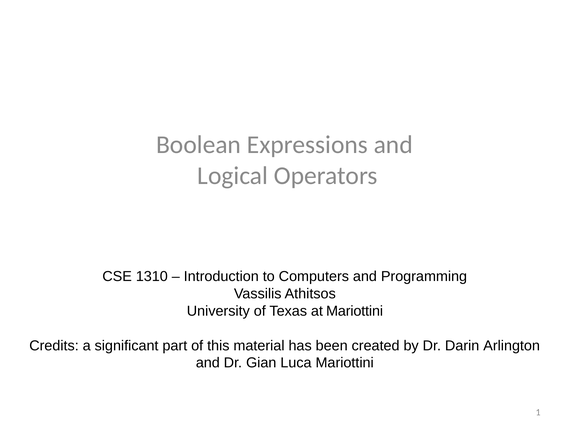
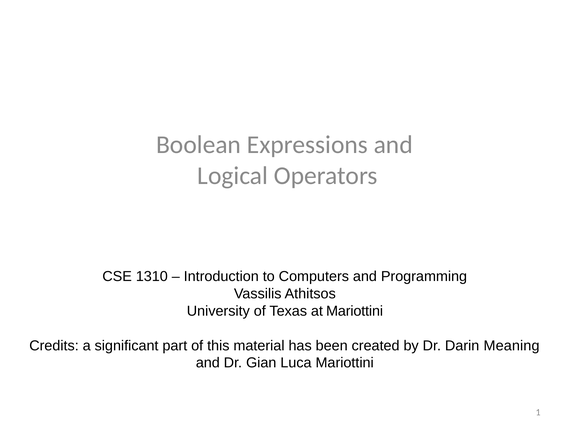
Arlington: Arlington -> Meaning
